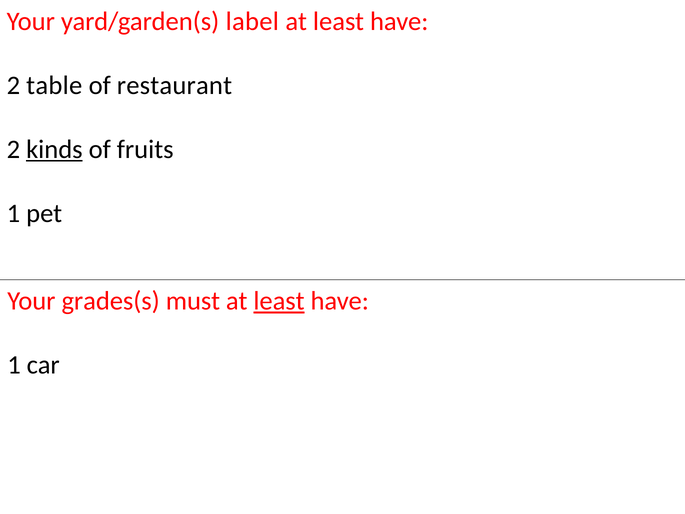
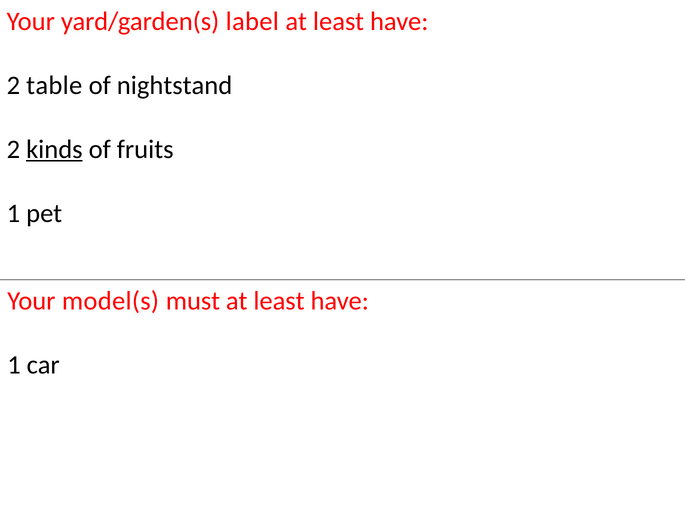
restaurant: restaurant -> nightstand
grades(s: grades(s -> model(s
least at (279, 301) underline: present -> none
